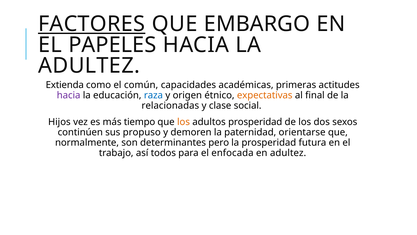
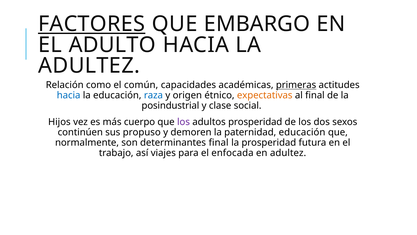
PAPELES: PAPELES -> ADULTO
Extienda: Extienda -> Relación
primeras underline: none -> present
hacia at (69, 95) colour: purple -> blue
relacionadas: relacionadas -> posindustrial
tiempo: tiempo -> cuerpo
los at (184, 122) colour: orange -> purple
paternidad orientarse: orientarse -> educación
determinantes pero: pero -> final
todos: todos -> viajes
